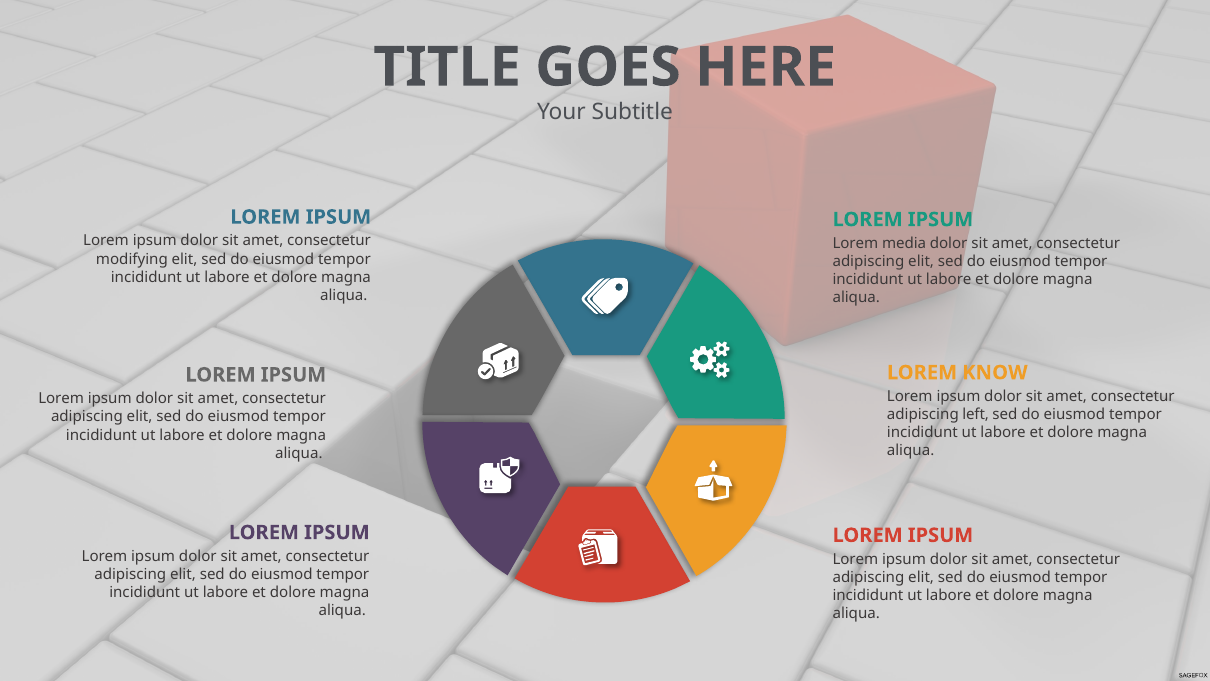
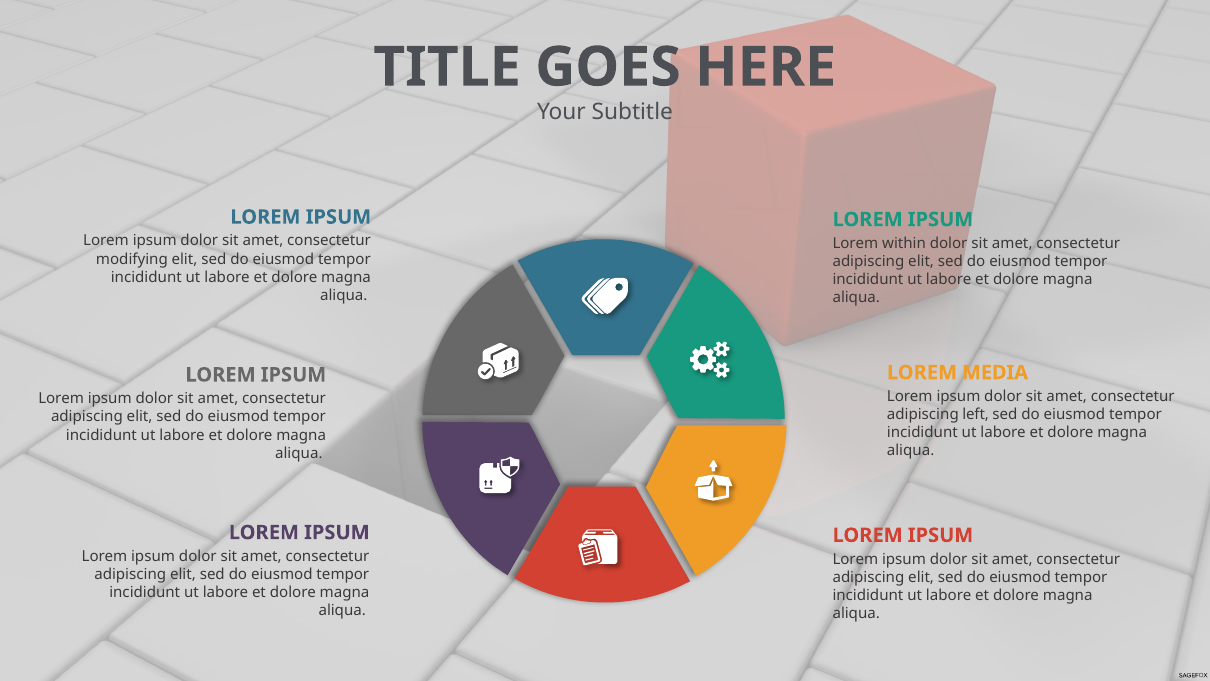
media: media -> within
KNOW: KNOW -> MEDIA
